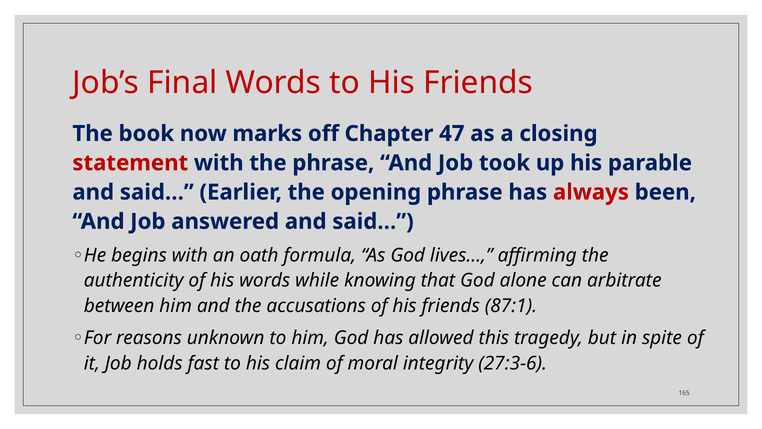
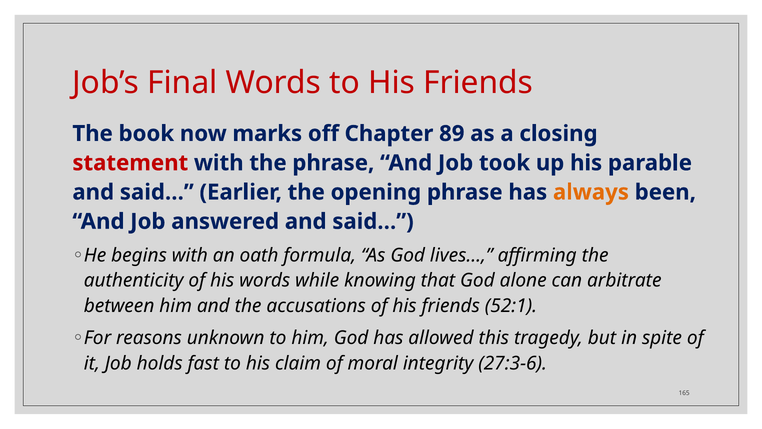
47: 47 -> 89
always colour: red -> orange
87:1: 87:1 -> 52:1
